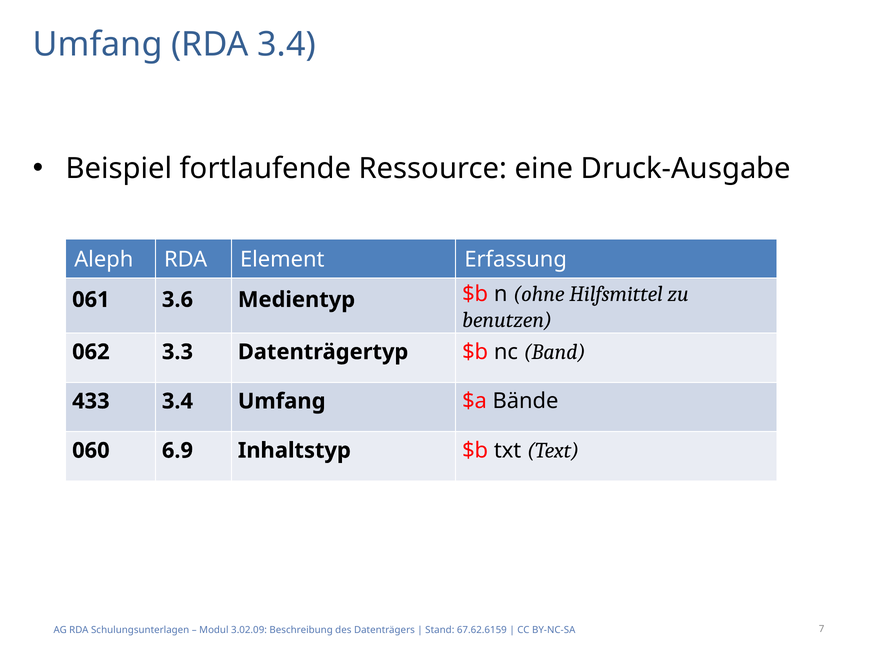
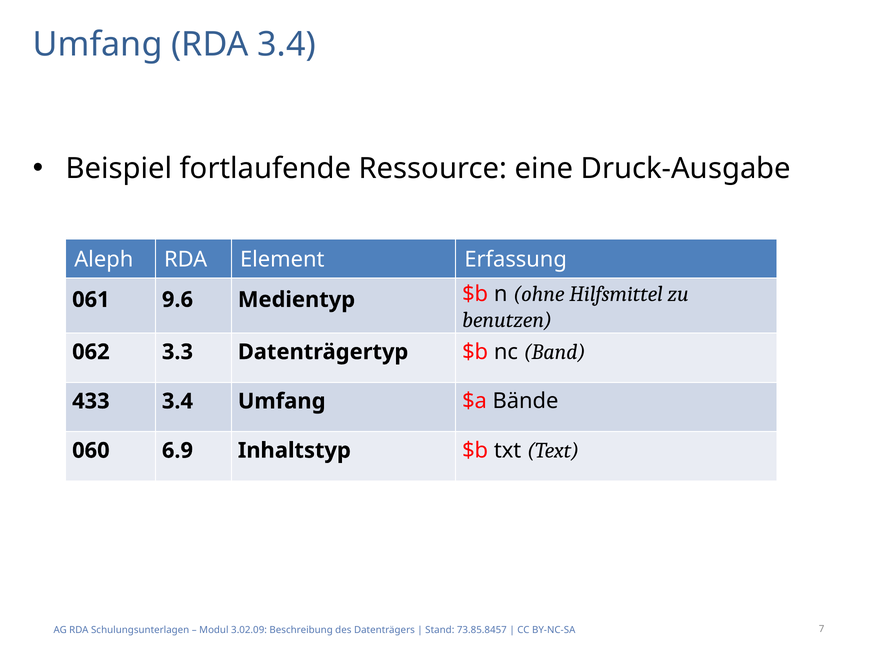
3.6: 3.6 -> 9.6
67.62.6159: 67.62.6159 -> 73.85.8457
